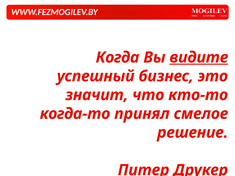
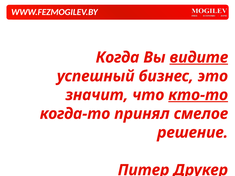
кто-то underline: none -> present
